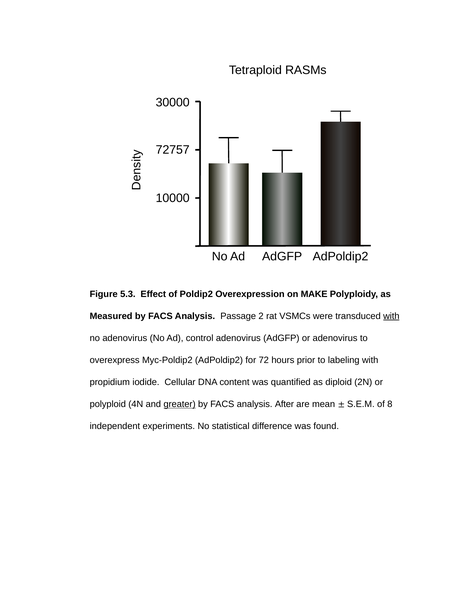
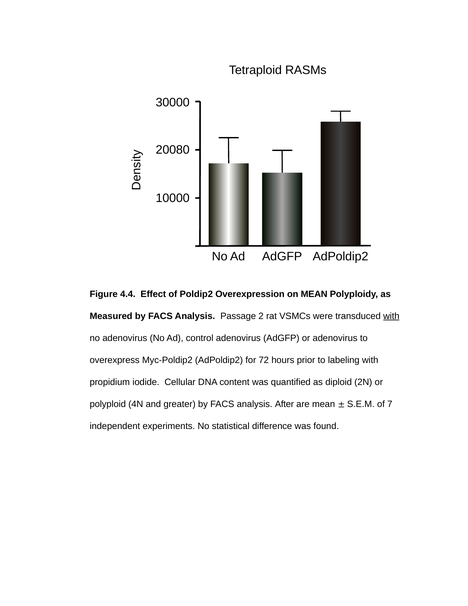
72757: 72757 -> 20080
5.3: 5.3 -> 4.4
on MAKE: MAKE -> MEAN
greater underline: present -> none
8: 8 -> 7
